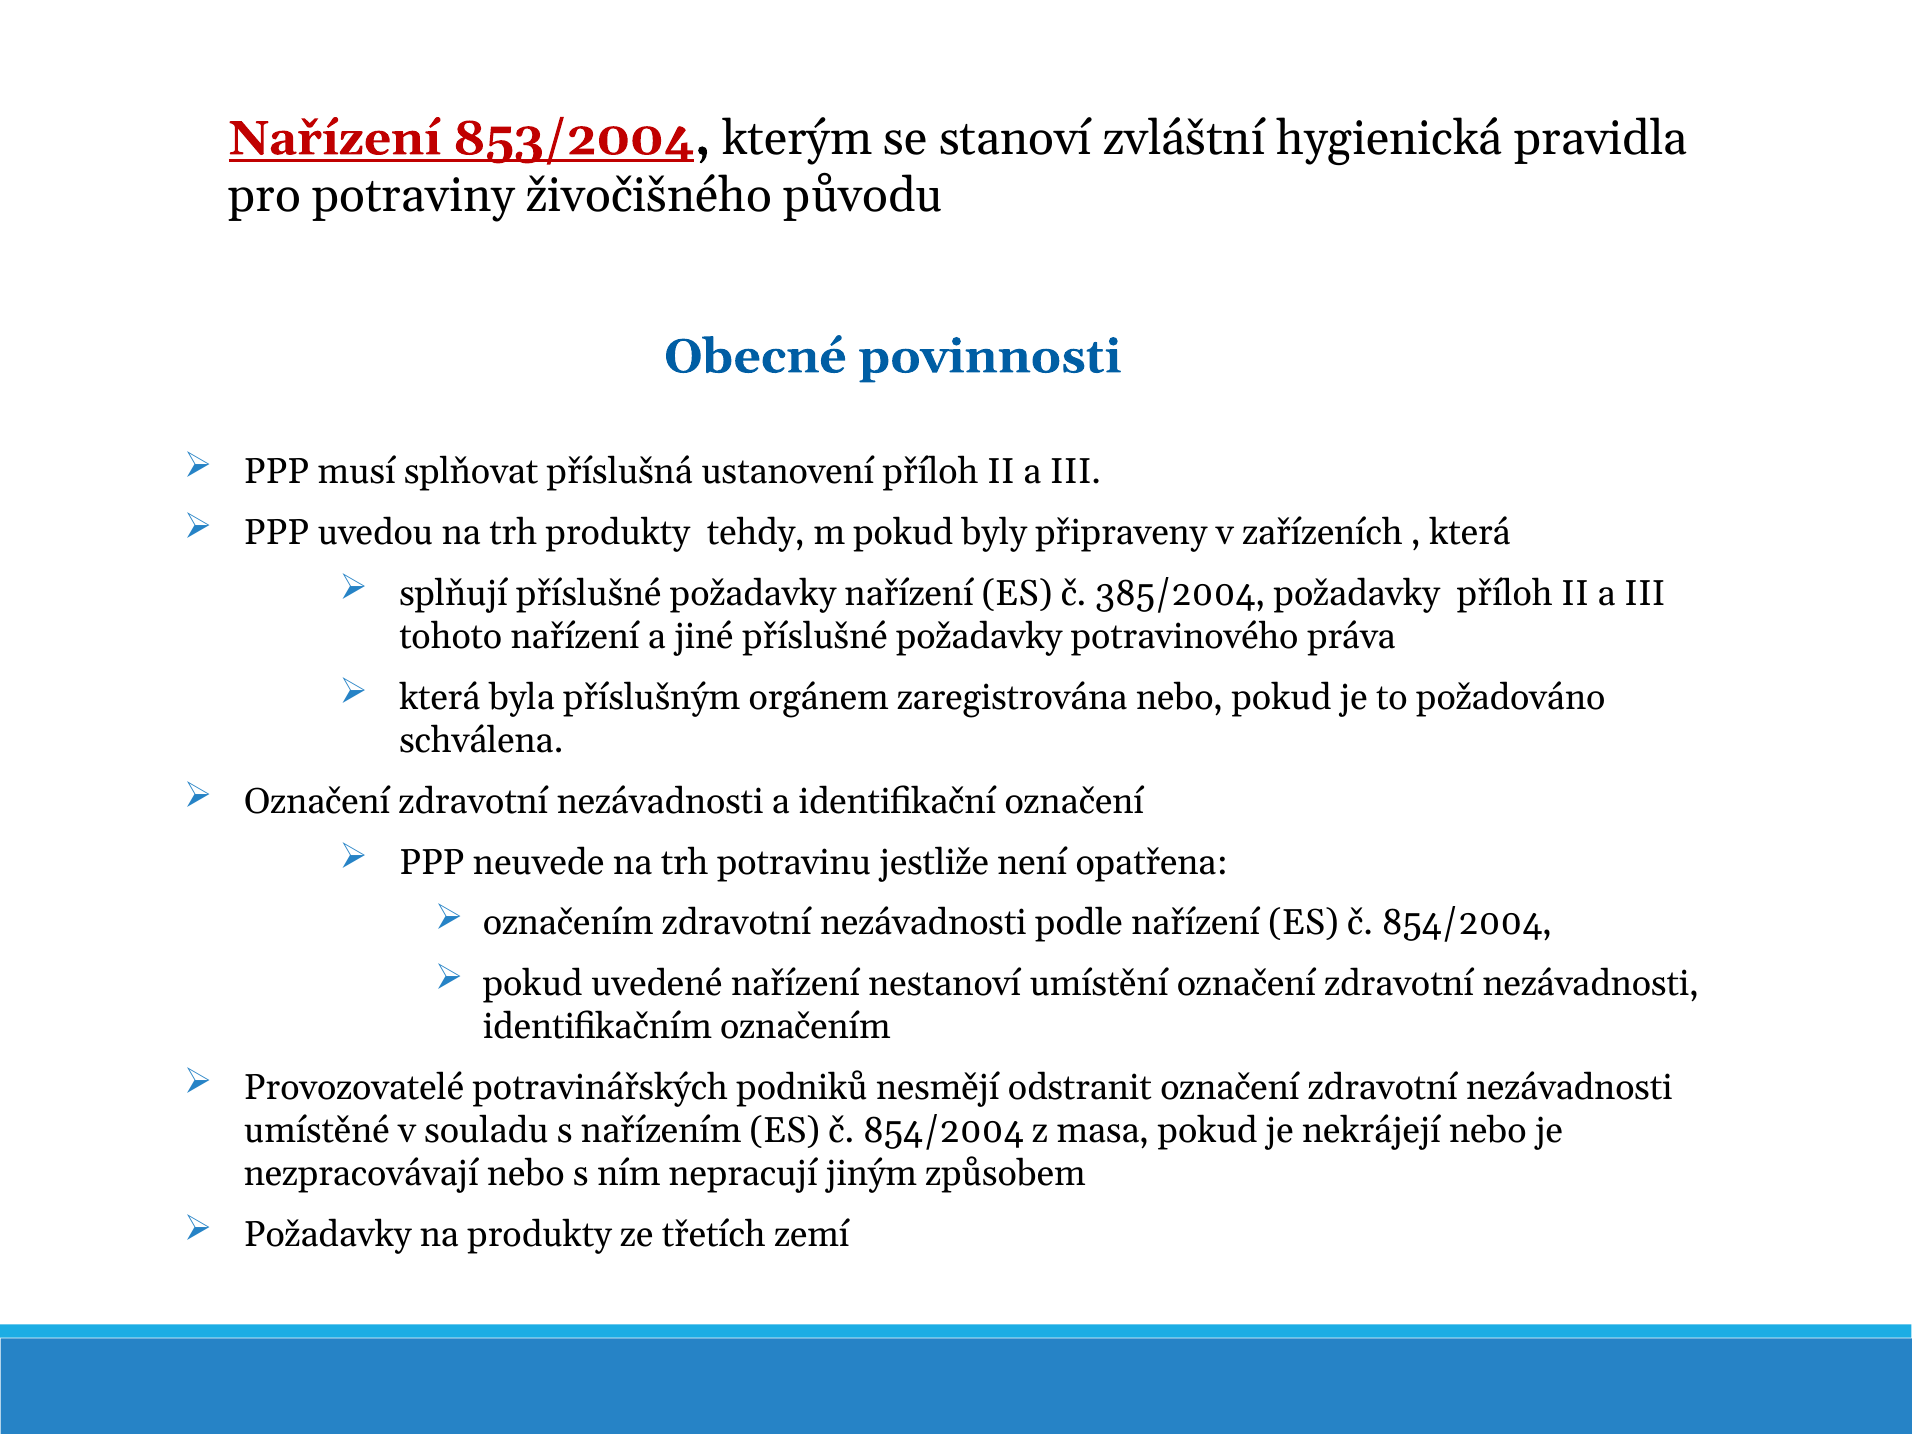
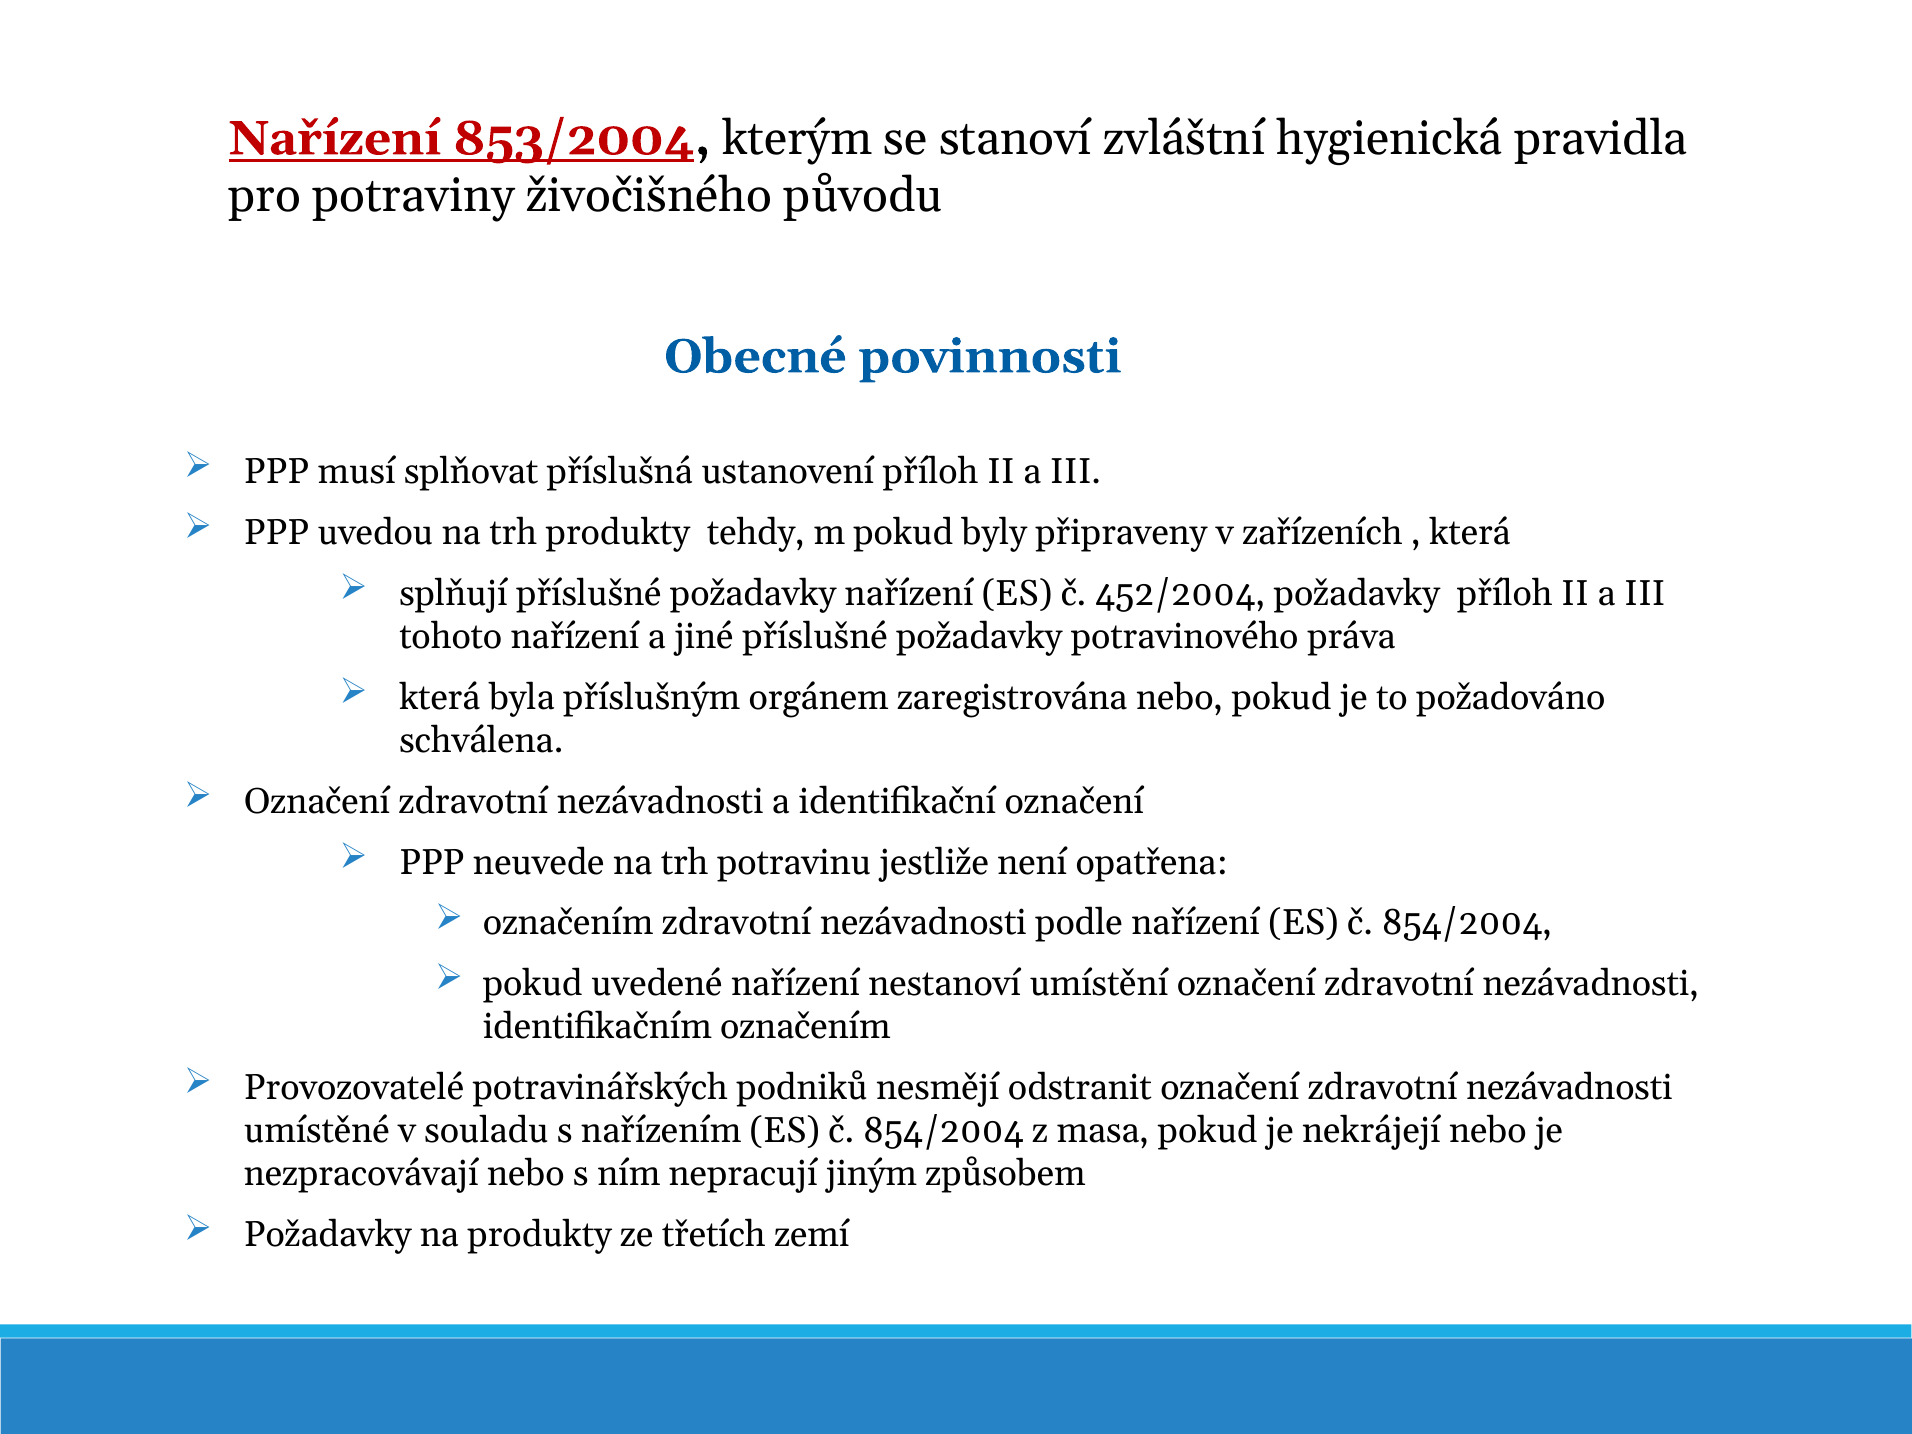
385/2004: 385/2004 -> 452/2004
